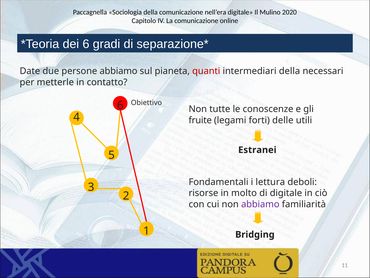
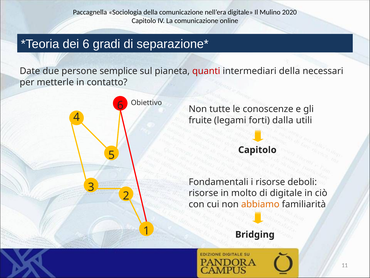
persone abbiamo: abbiamo -> semplice
delle: delle -> dalla
Estranei at (257, 150): Estranei -> Capitolo
i lettura: lettura -> risorse
abbiamo at (260, 204) colour: purple -> orange
